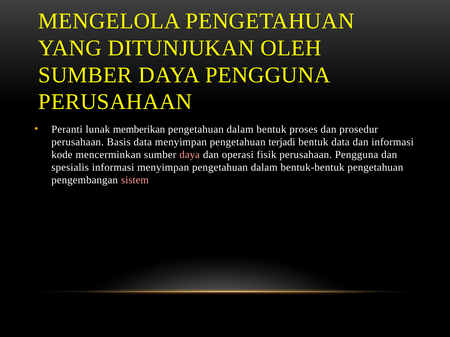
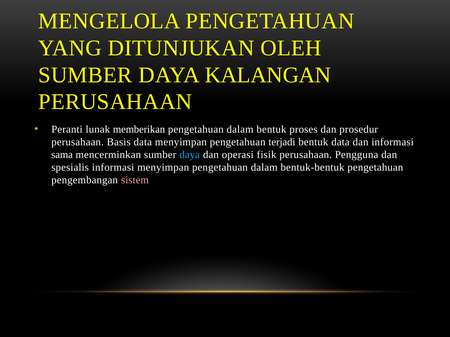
DAYA PENGGUNA: PENGGUNA -> KALANGAN
kode: kode -> sama
daya at (190, 155) colour: pink -> light blue
